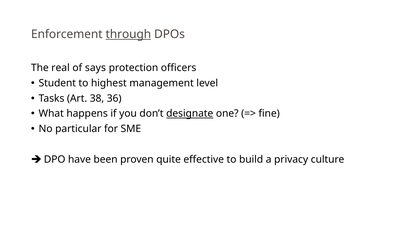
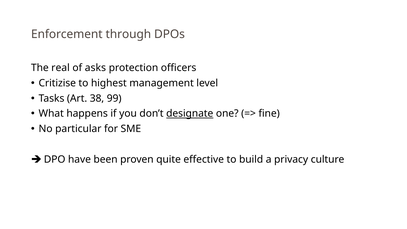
through underline: present -> none
says: says -> asks
Student: Student -> Critizise
36: 36 -> 99
